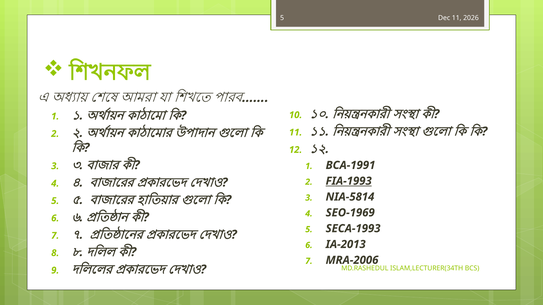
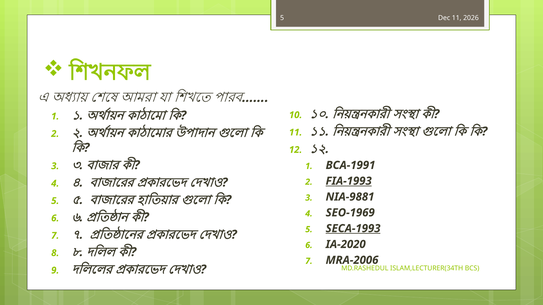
NIA-5814: NIA-5814 -> NIA-9881
SECA-1993 underline: none -> present
IA-2013: IA-2013 -> IA-2020
